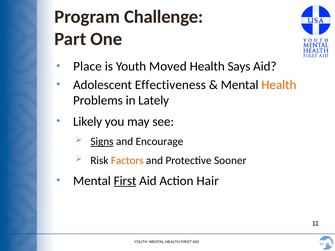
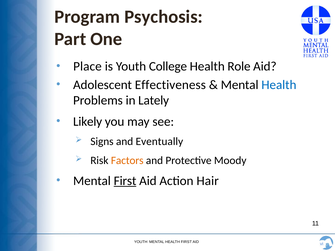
Challenge: Challenge -> Psychosis
Moved: Moved -> College
Says: Says -> Role
Health at (279, 85) colour: orange -> blue
Signs underline: present -> none
Encourage: Encourage -> Eventually
Sooner: Sooner -> Moody
